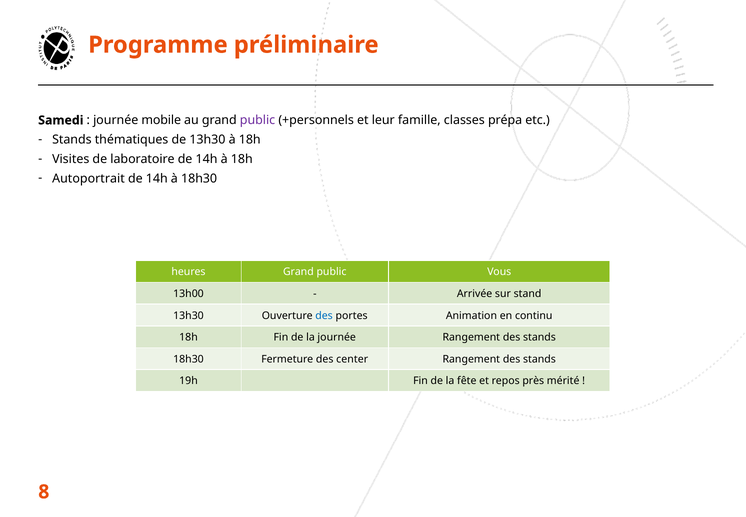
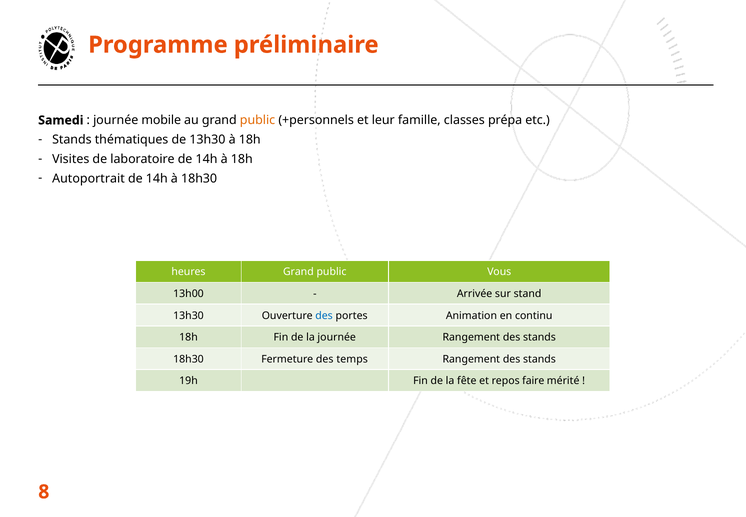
public at (258, 120) colour: purple -> orange
center: center -> temps
près: près -> faire
